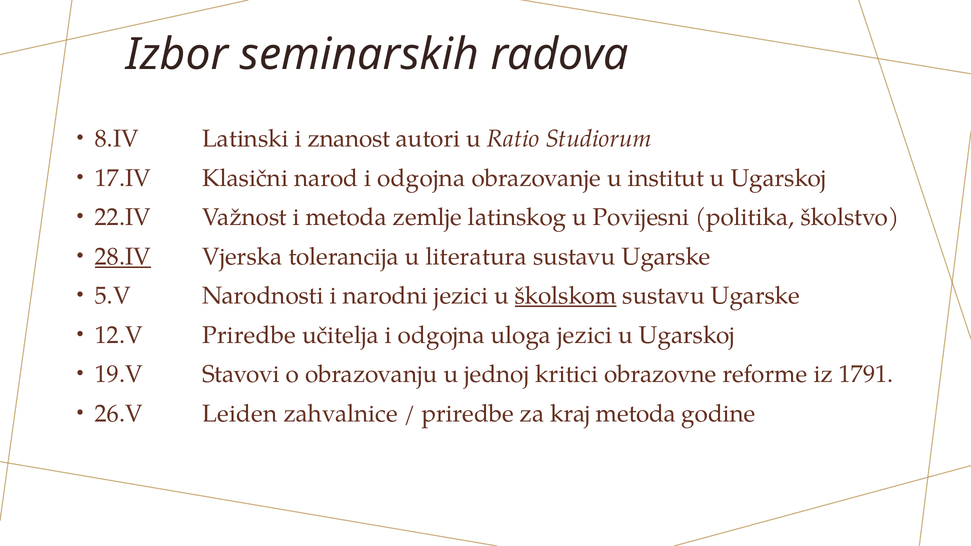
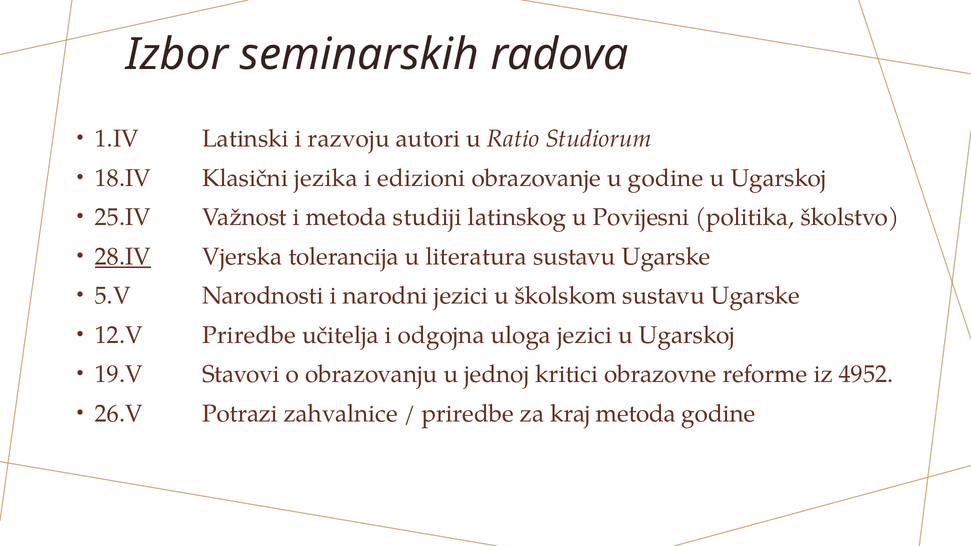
8.IV: 8.IV -> 1.IV
znanost: znanost -> razvoju
17.IV: 17.IV -> 18.IV
narod: narod -> jezika
odgojna at (421, 178): odgojna -> edizioni
u institut: institut -> godine
22.IV: 22.IV -> 25.IV
zemlje: zemlje -> studiji
školskom underline: present -> none
1791: 1791 -> 4952
Leiden: Leiden -> Potrazi
